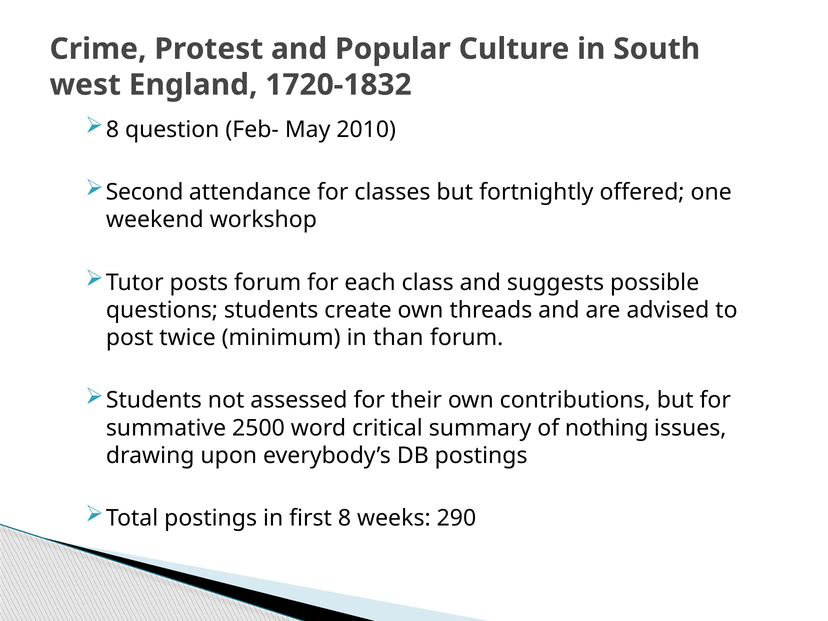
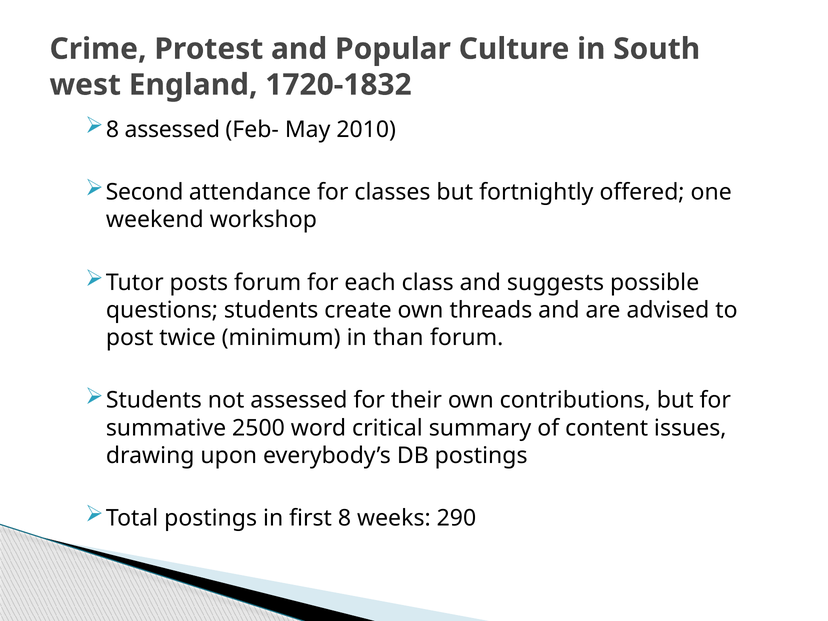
8 question: question -> assessed
nothing: nothing -> content
